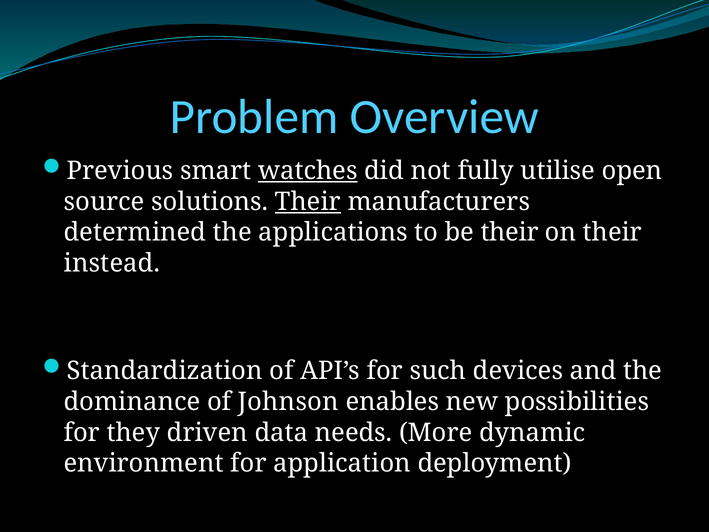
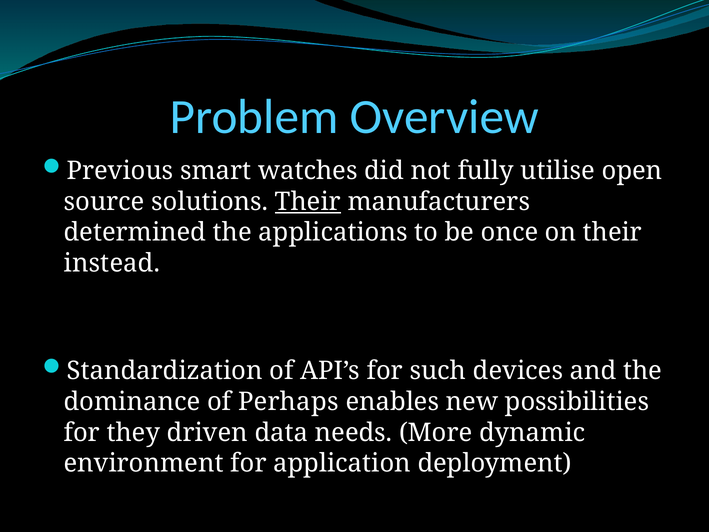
watches underline: present -> none
be their: their -> once
Johnson: Johnson -> Perhaps
